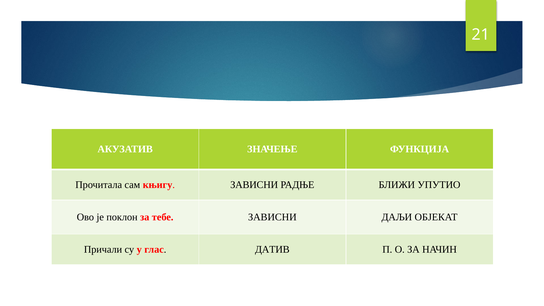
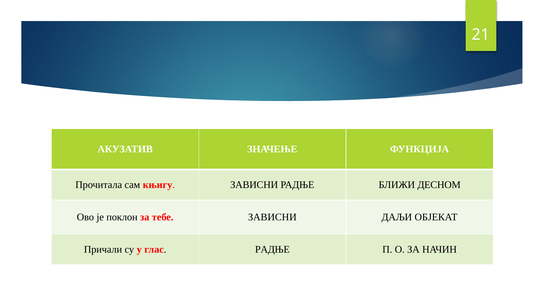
УПУТИО: УПУТИО -> ДЕСНОМ
глас ДАТИВ: ДАТИВ -> РАДЊЕ
